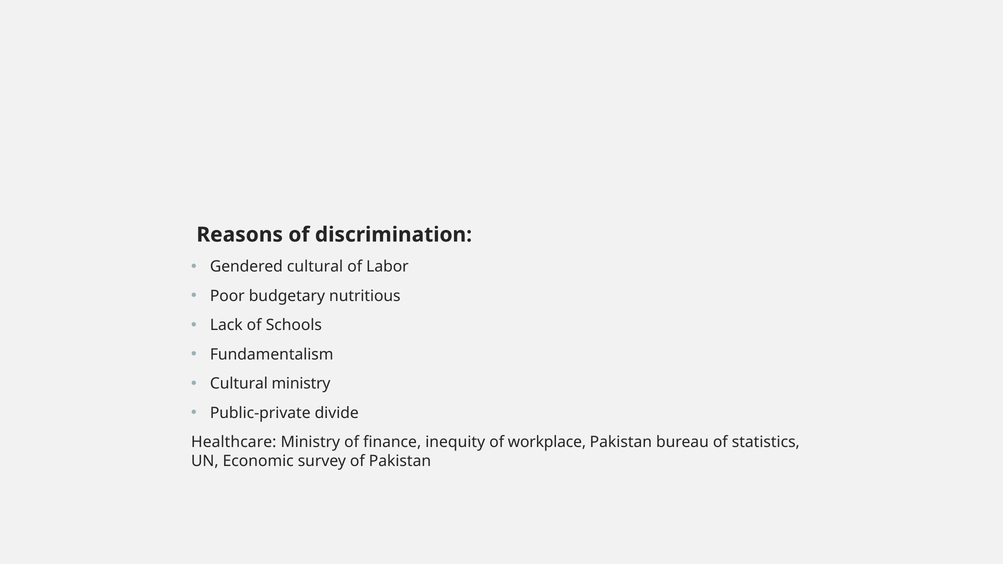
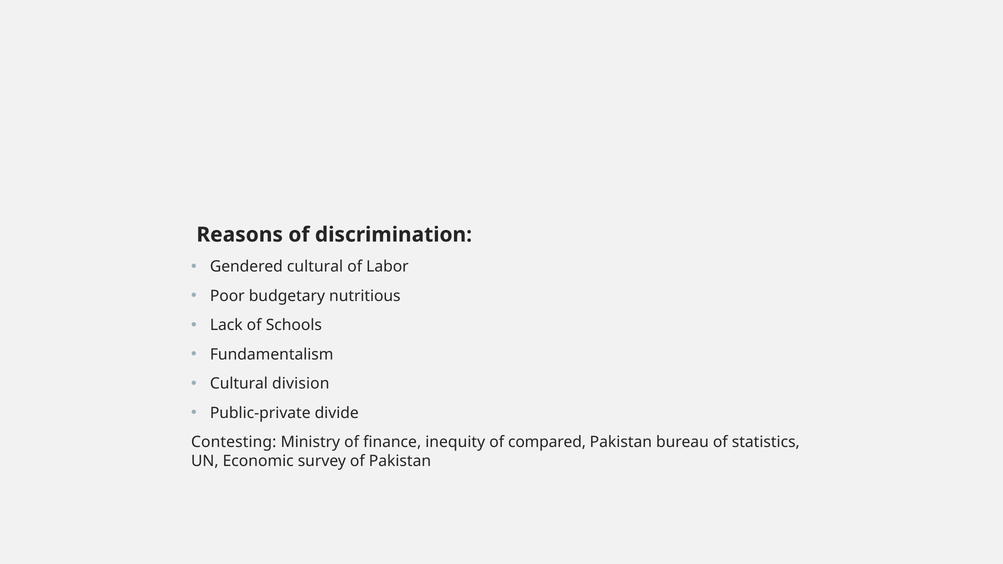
Cultural ministry: ministry -> division
Healthcare: Healthcare -> Contesting
workplace: workplace -> compared
